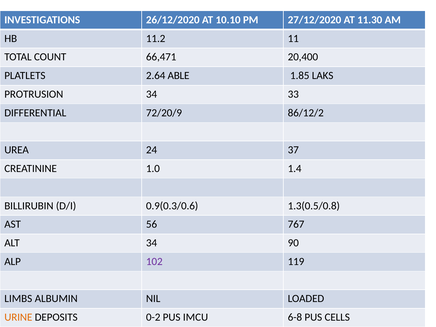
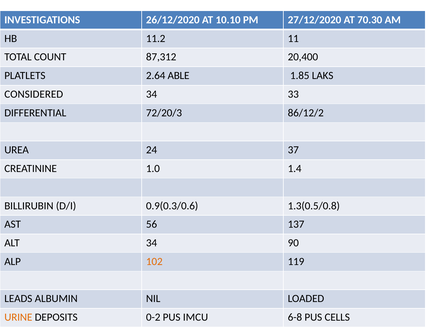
11.30: 11.30 -> 70.30
66,471: 66,471 -> 87,312
PROTRUSION: PROTRUSION -> CONSIDERED
72/20/9: 72/20/9 -> 72/20/3
767: 767 -> 137
102 colour: purple -> orange
LIMBS: LIMBS -> LEADS
